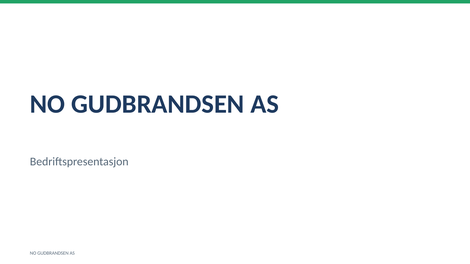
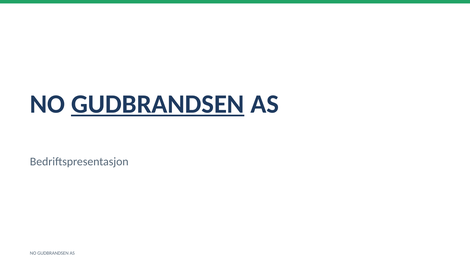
GUDBRANDSEN at (158, 104) underline: none -> present
